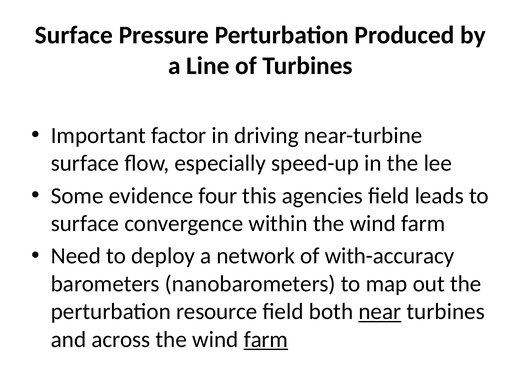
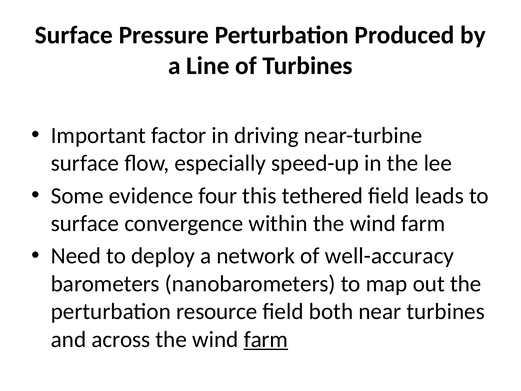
agencies: agencies -> tethered
with-accuracy: with-accuracy -> well-accuracy
near underline: present -> none
